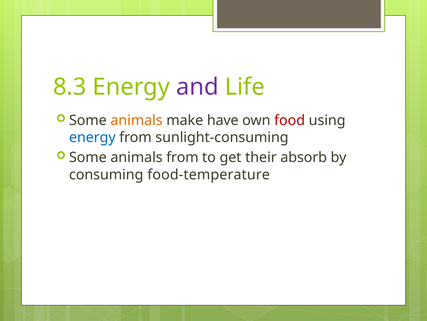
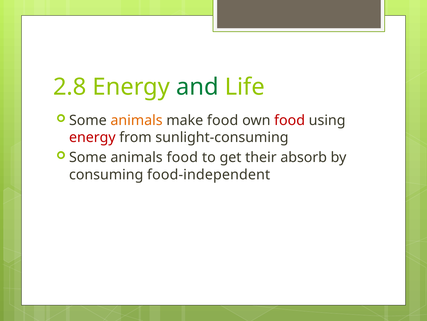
8.3: 8.3 -> 2.8
and colour: purple -> green
make have: have -> food
energy at (92, 137) colour: blue -> red
animals from: from -> food
food-temperature: food-temperature -> food-independent
